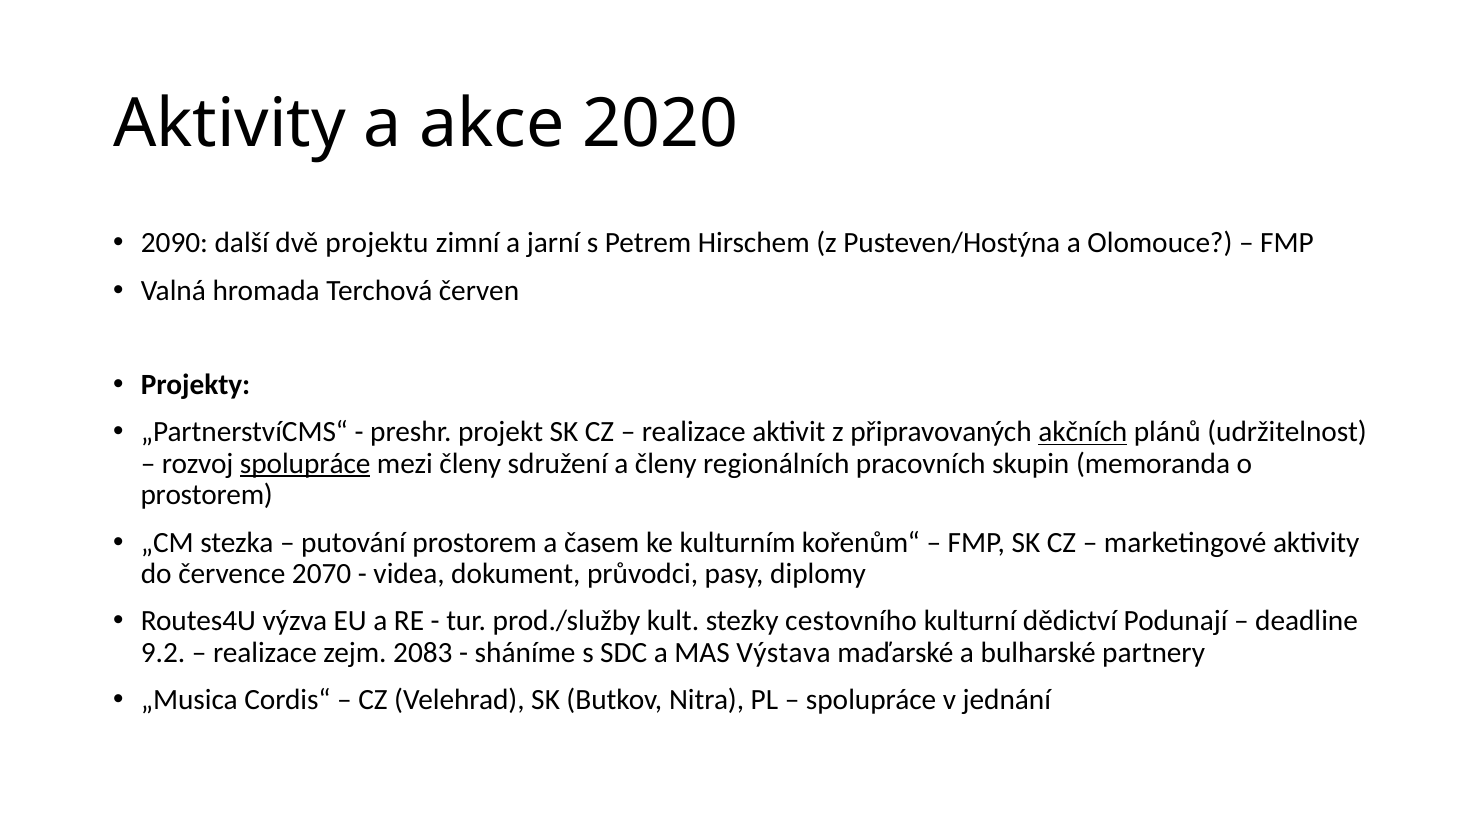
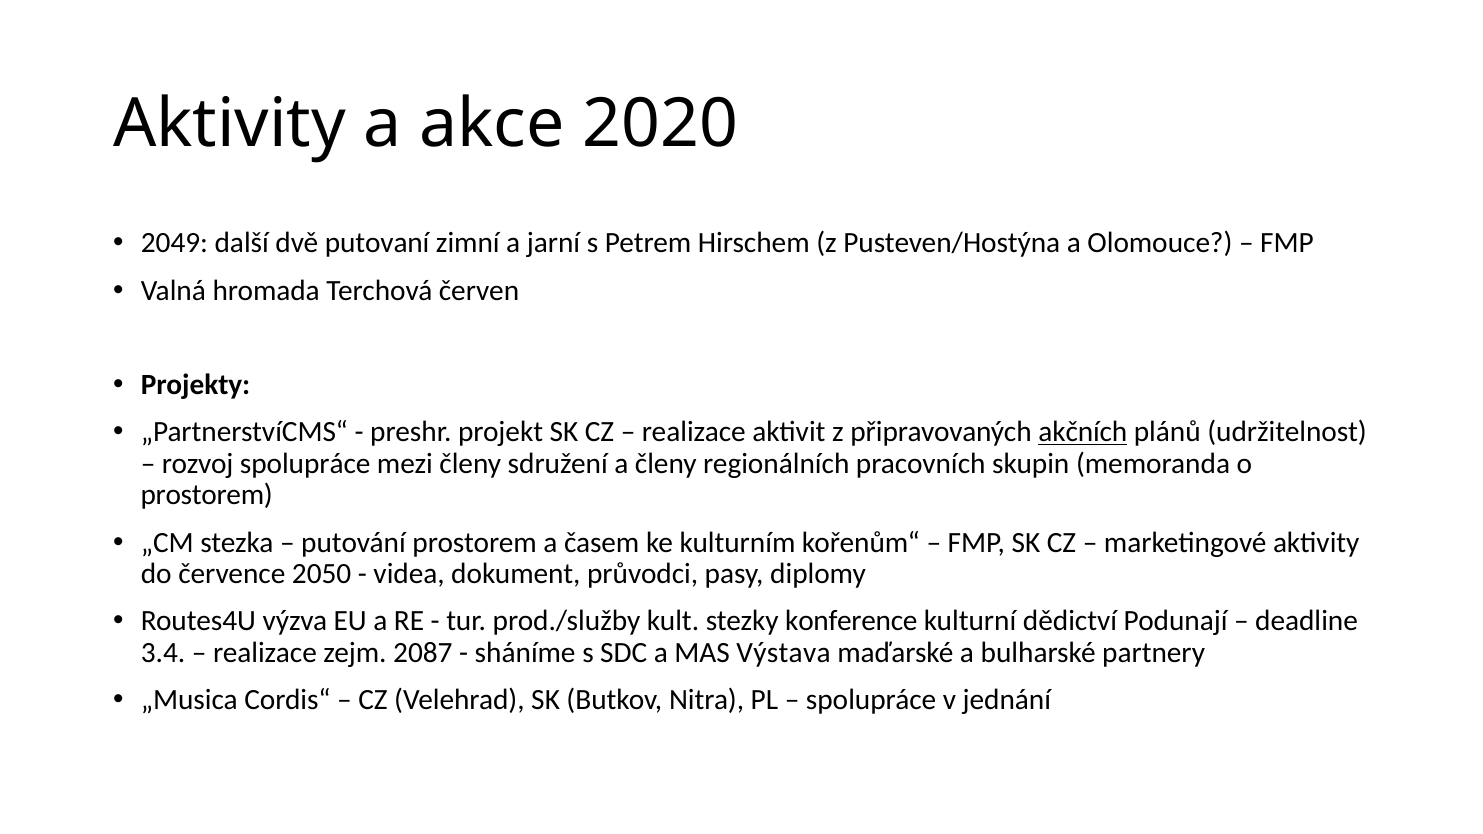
2090: 2090 -> 2049
projektu: projektu -> putovaní
spolupráce at (305, 464) underline: present -> none
2070: 2070 -> 2050
cestovního: cestovního -> konference
9.2: 9.2 -> 3.4
2083: 2083 -> 2087
